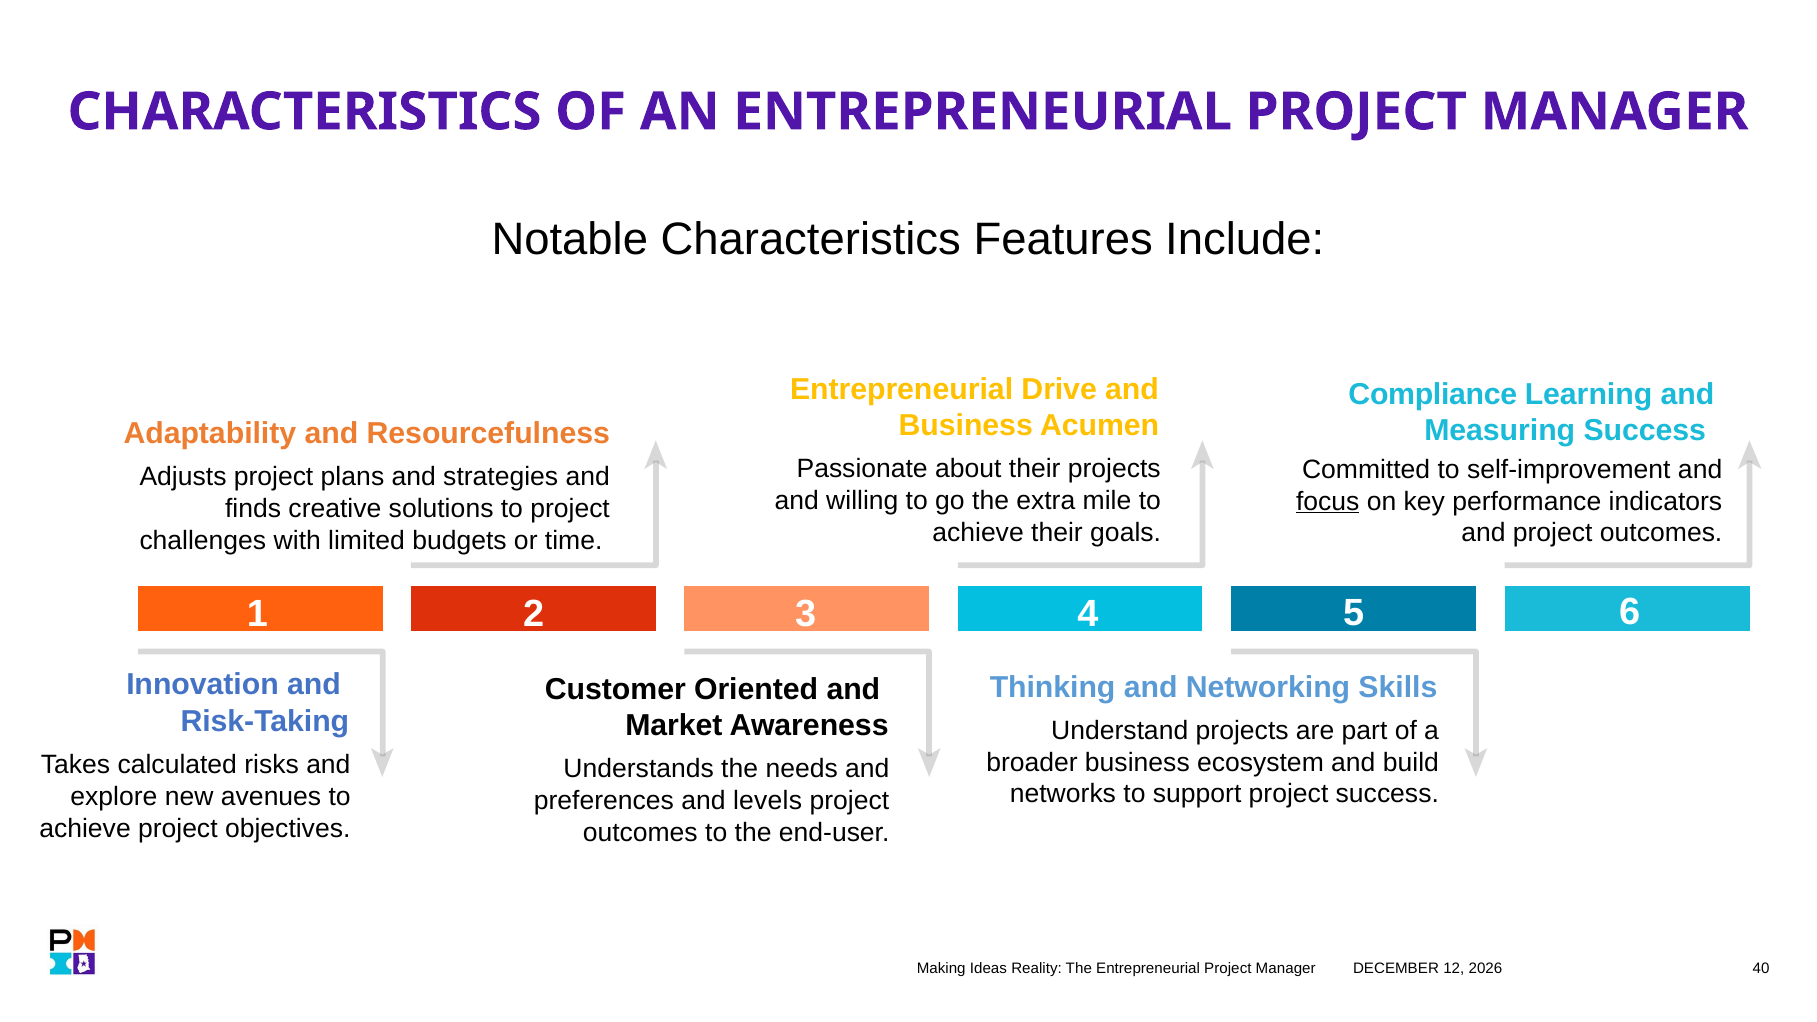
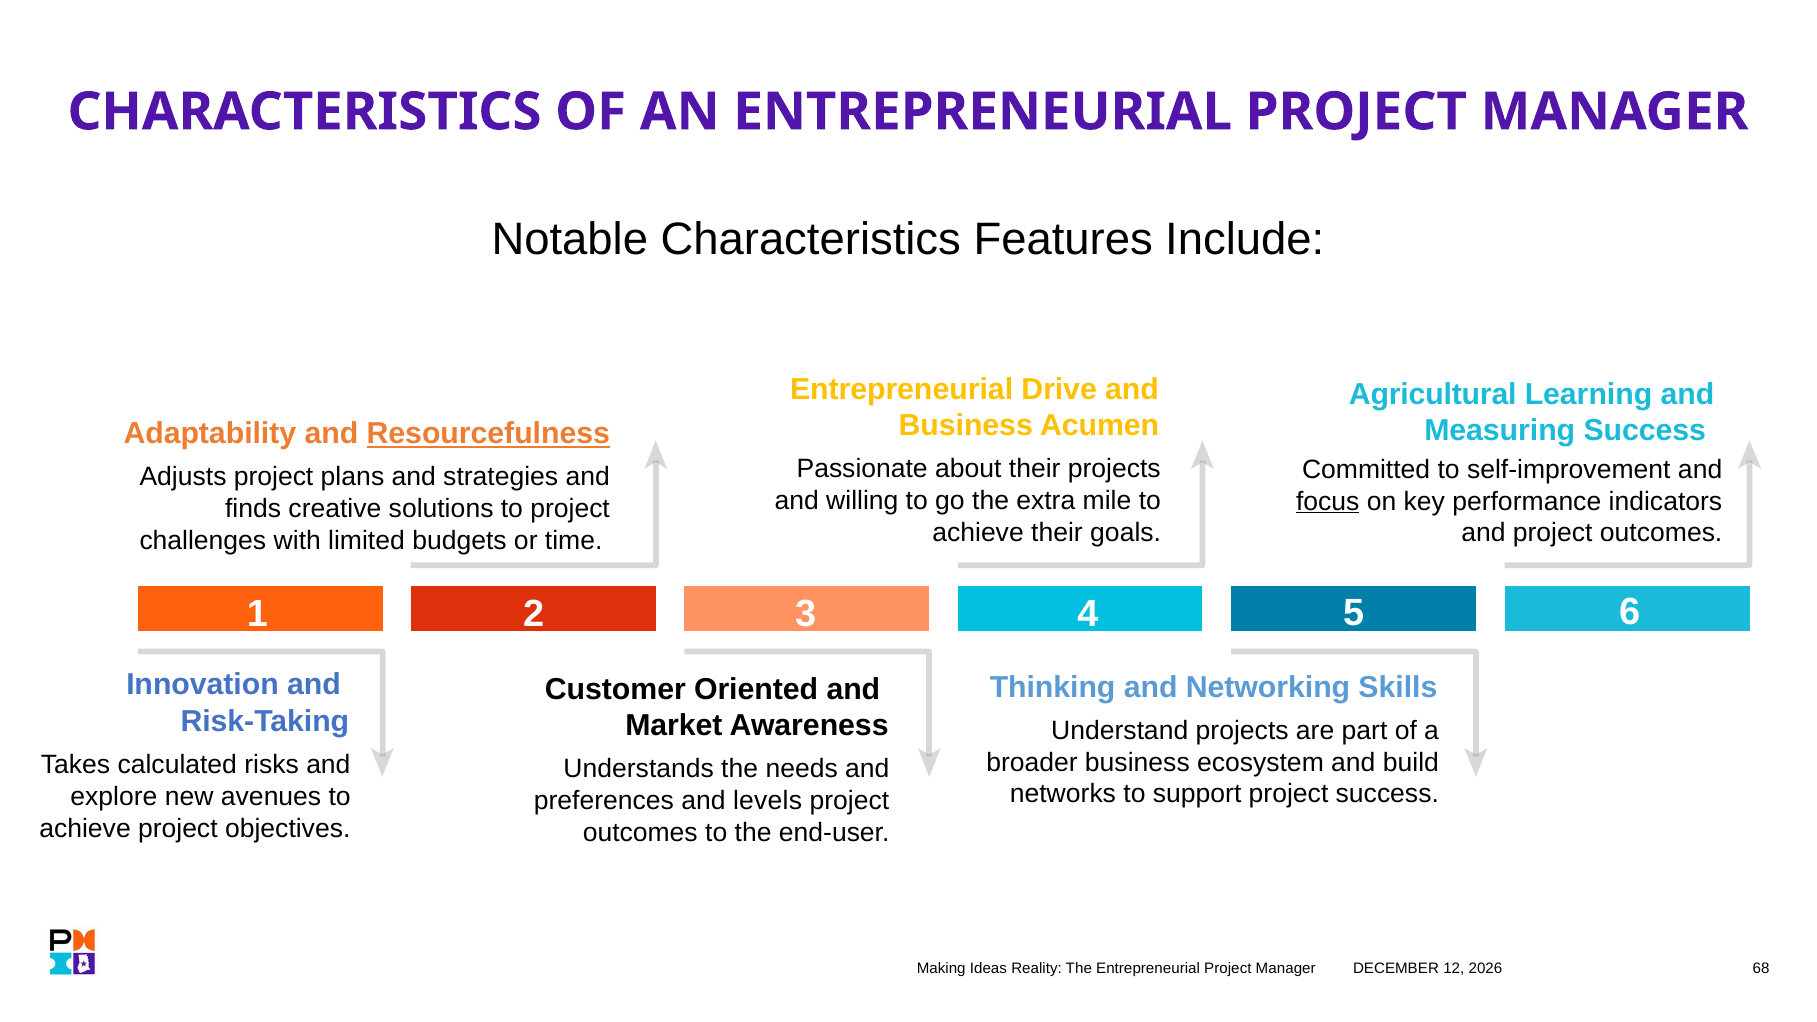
Compliance: Compliance -> Agricultural
Resourcefulness underline: none -> present
40: 40 -> 68
